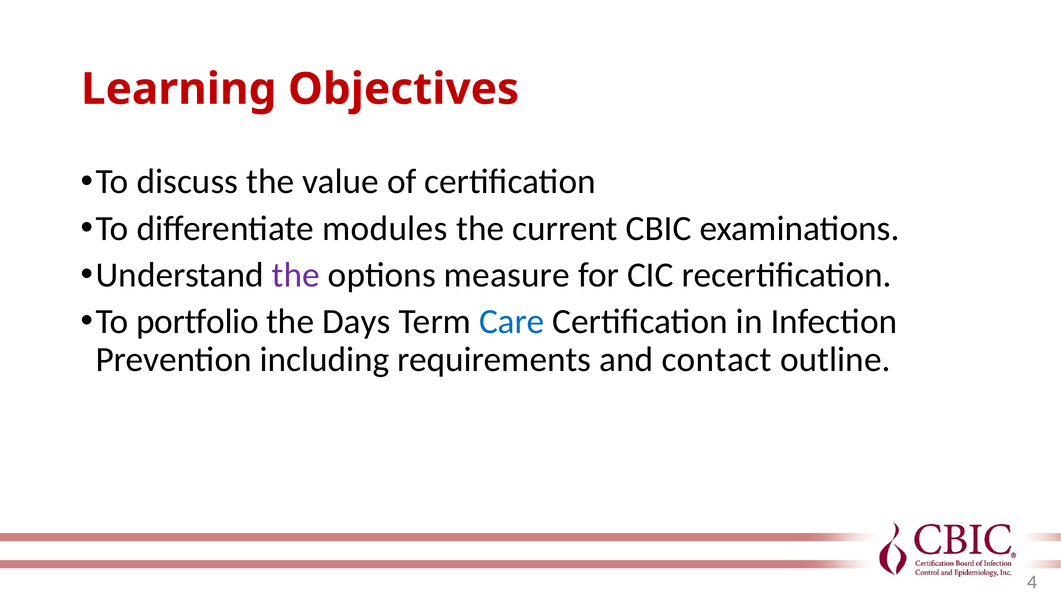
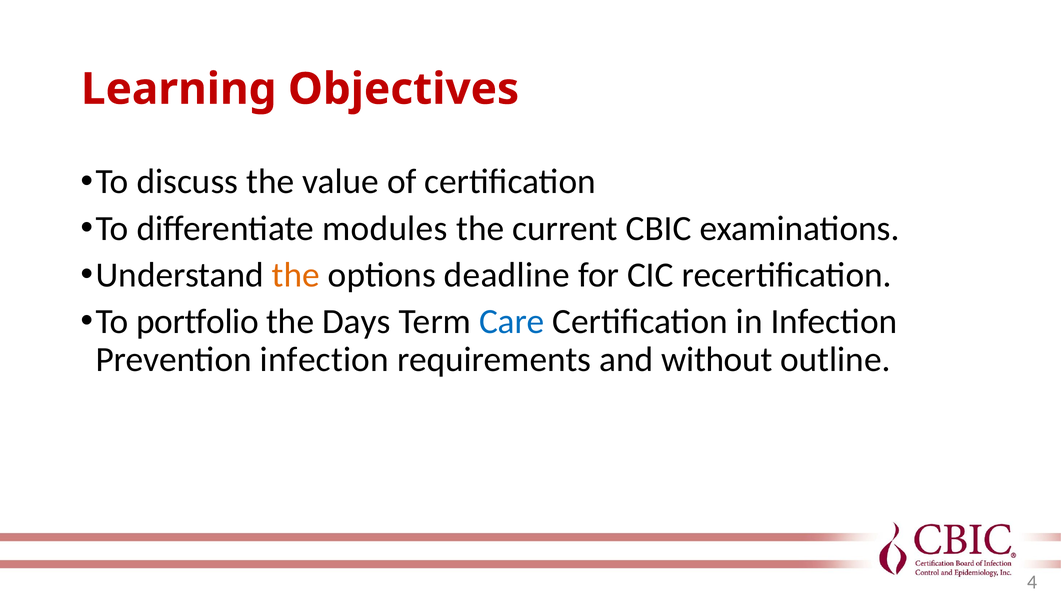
the at (296, 275) colour: purple -> orange
measure: measure -> deadline
Prevention including: including -> infection
contact: contact -> without
